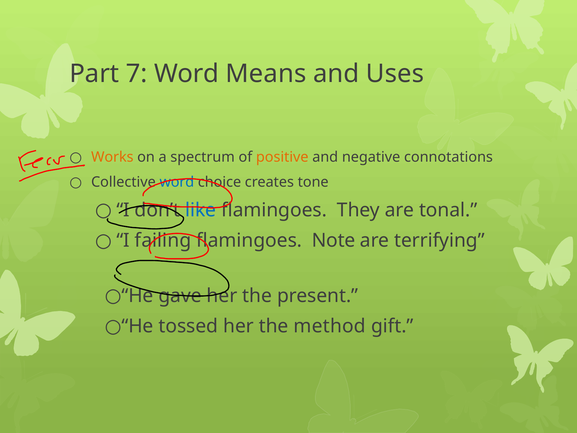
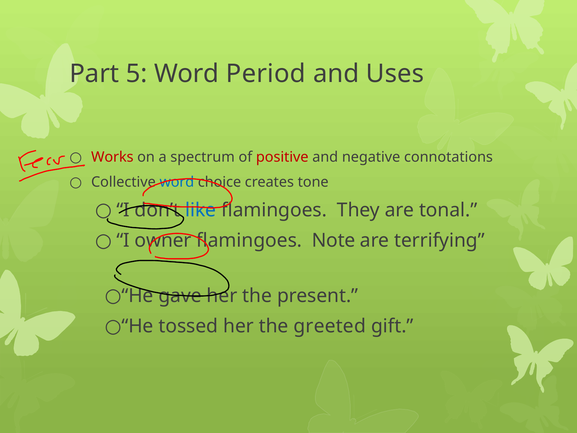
7: 7 -> 5
Means: Means -> Period
Works colour: orange -> red
positive colour: orange -> red
failing: failing -> owner
method: method -> greeted
